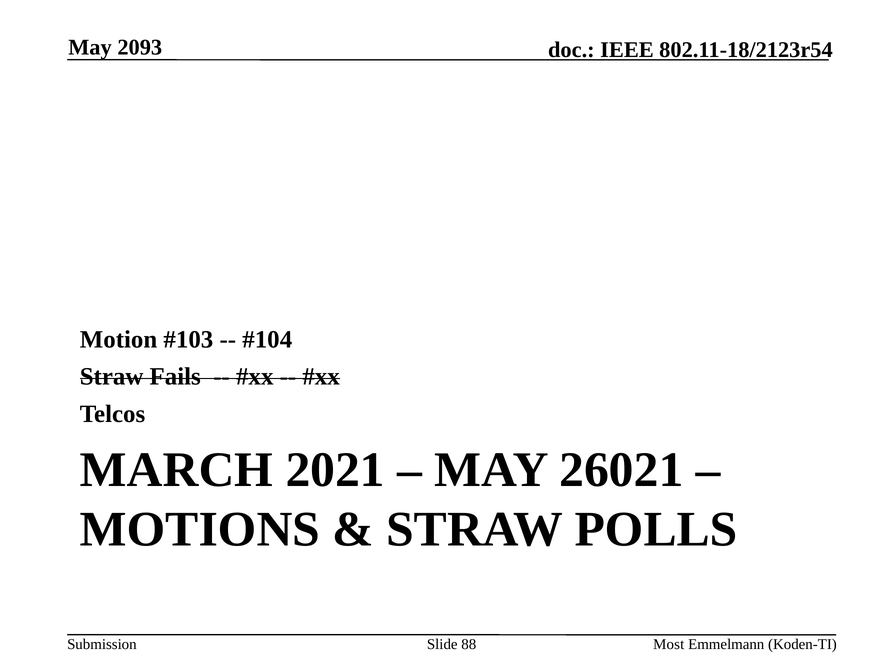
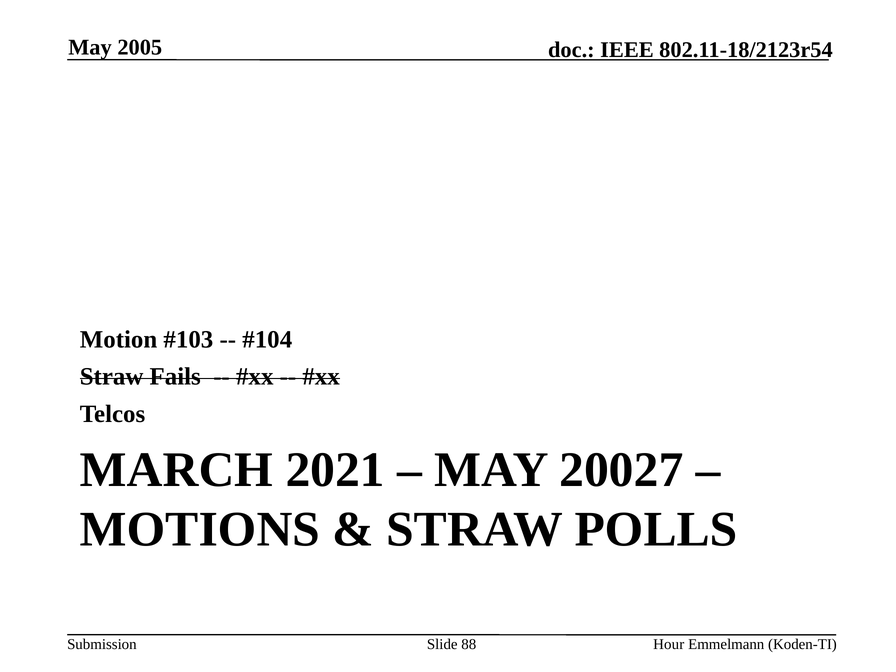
2093: 2093 -> 2005
26021: 26021 -> 20027
Most: Most -> Hour
